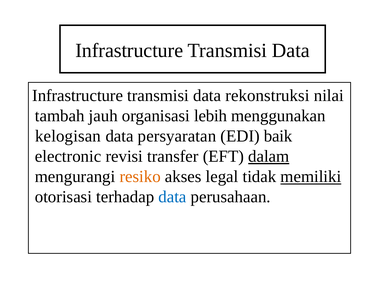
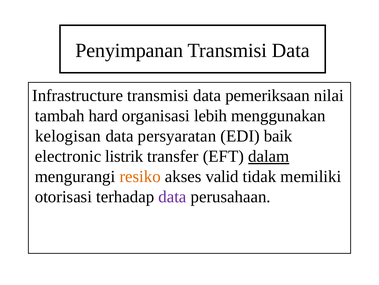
Infrastructure at (129, 50): Infrastructure -> Penyimpanan
rekonstruksi: rekonstruksi -> pemeriksaan
jauh: jauh -> hard
revisi: revisi -> listrik
legal: legal -> valid
memiliki underline: present -> none
data at (172, 196) colour: blue -> purple
